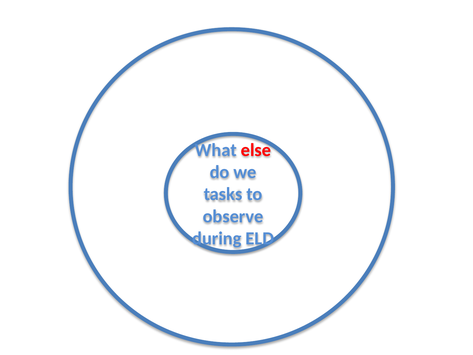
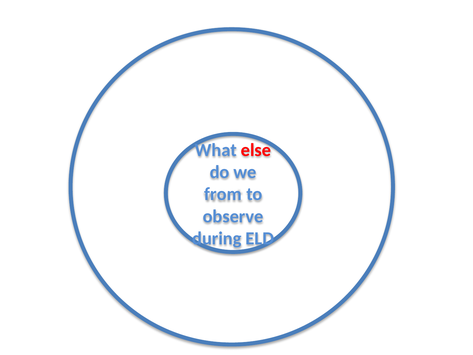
tasks: tasks -> from
